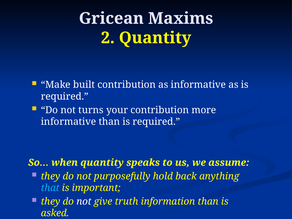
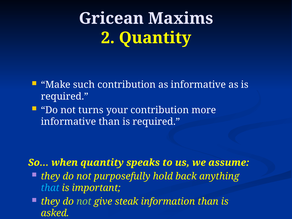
built: built -> such
not at (84, 201) colour: white -> light green
truth: truth -> steak
